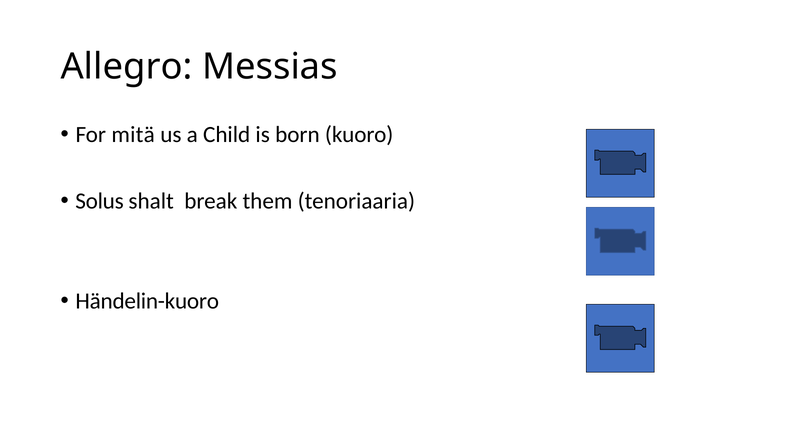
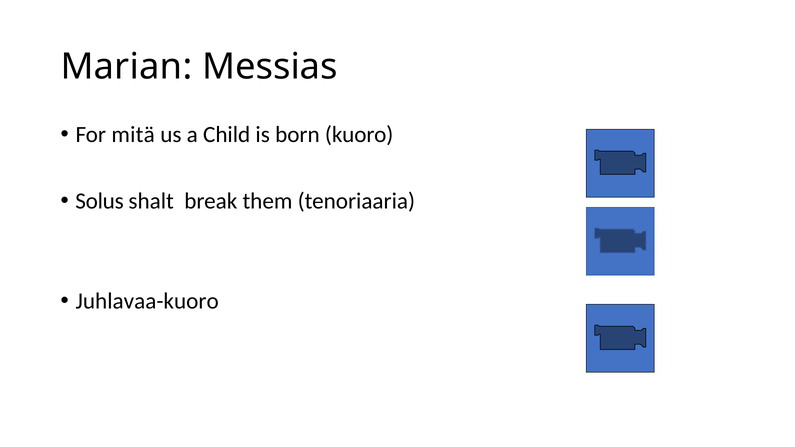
Allegro: Allegro -> Marian
Händelin-kuoro: Händelin-kuoro -> Juhlavaa-kuoro
